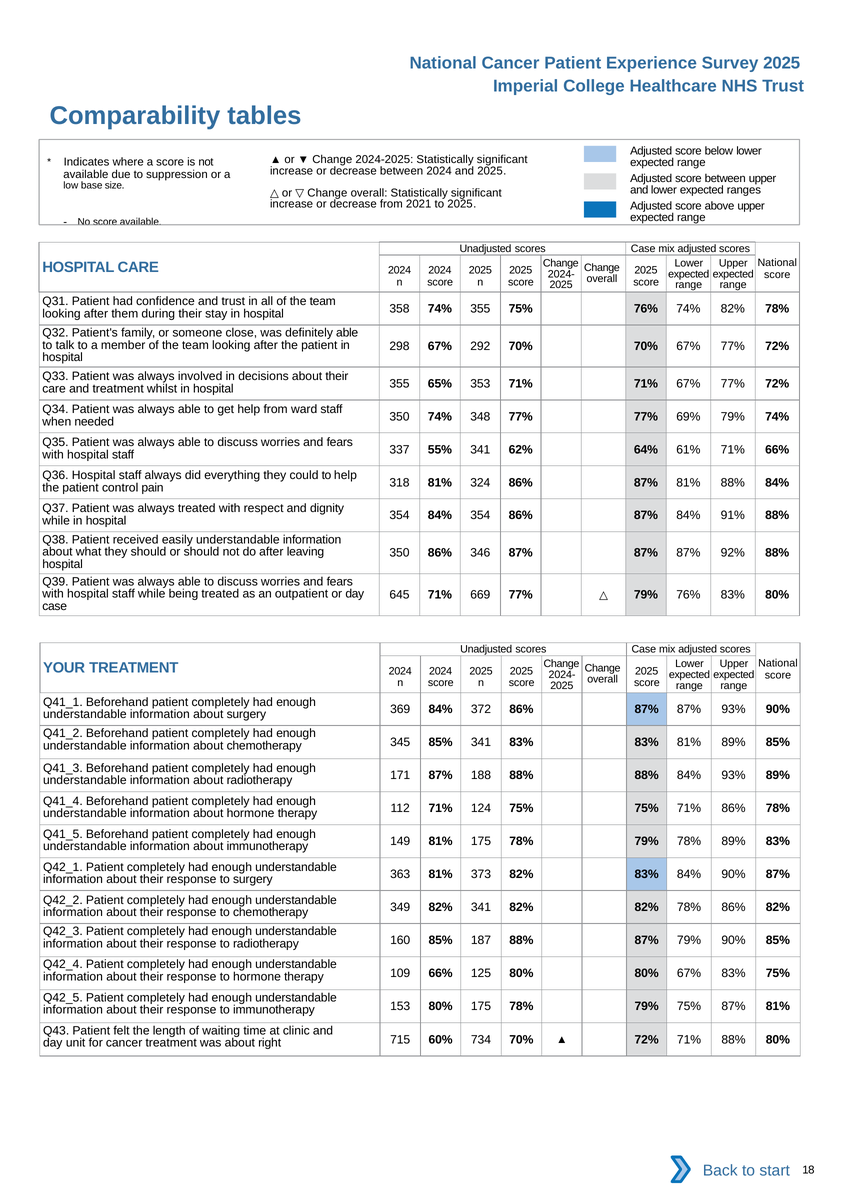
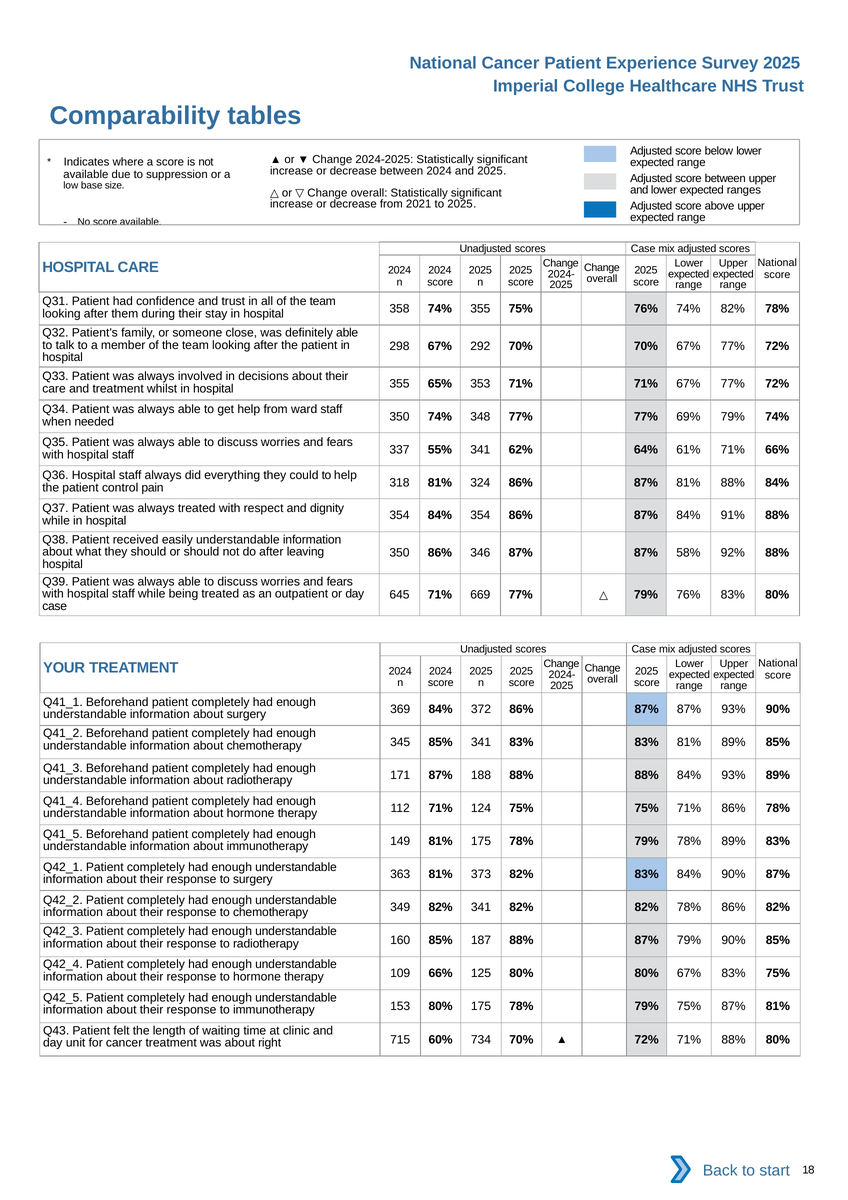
87% 87% 87%: 87% -> 58%
